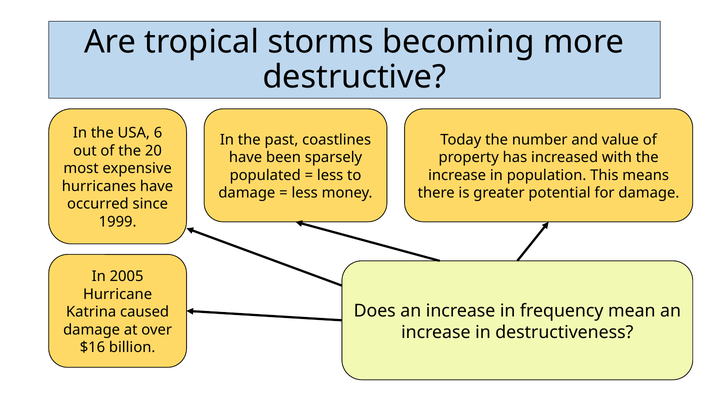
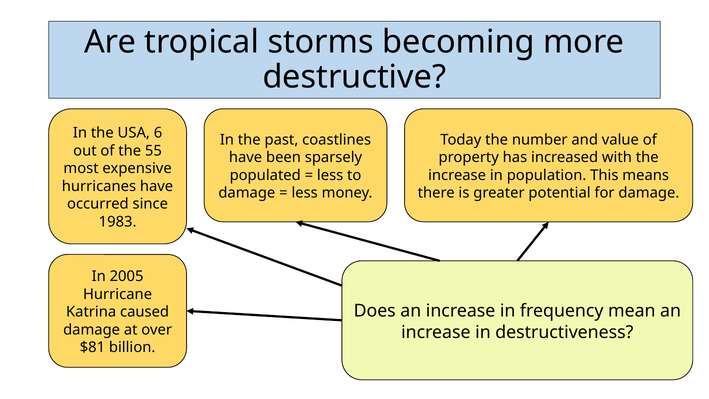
20: 20 -> 55
1999: 1999 -> 1983
$16: $16 -> $81
